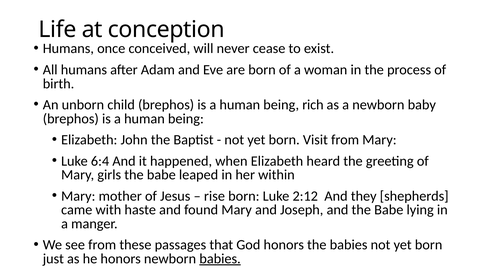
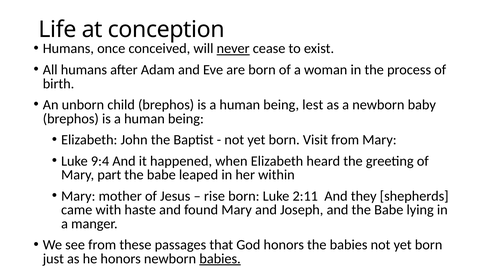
never underline: none -> present
rich: rich -> lest
6:4: 6:4 -> 9:4
girls: girls -> part
2:12: 2:12 -> 2:11
